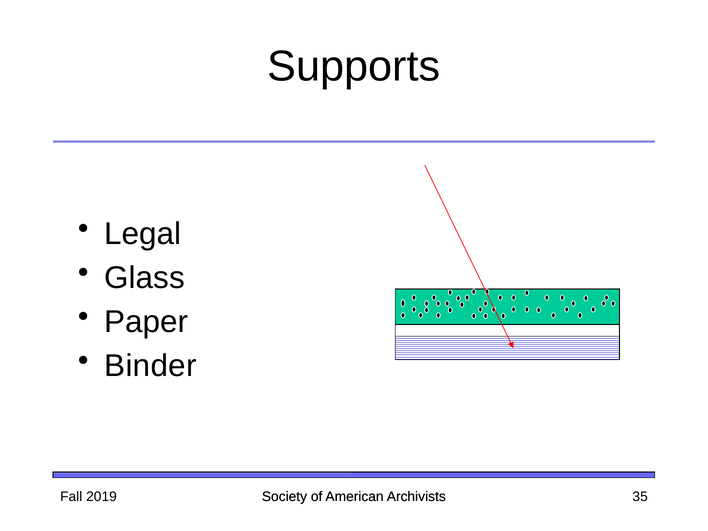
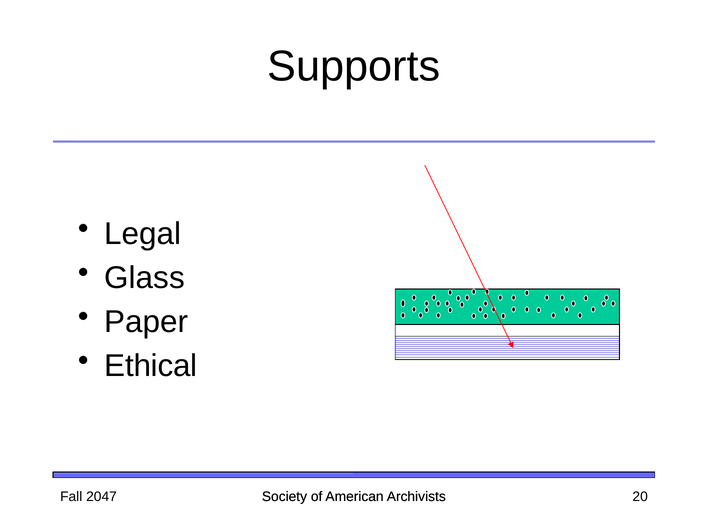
Binder: Binder -> Ethical
2019: 2019 -> 2047
35: 35 -> 20
